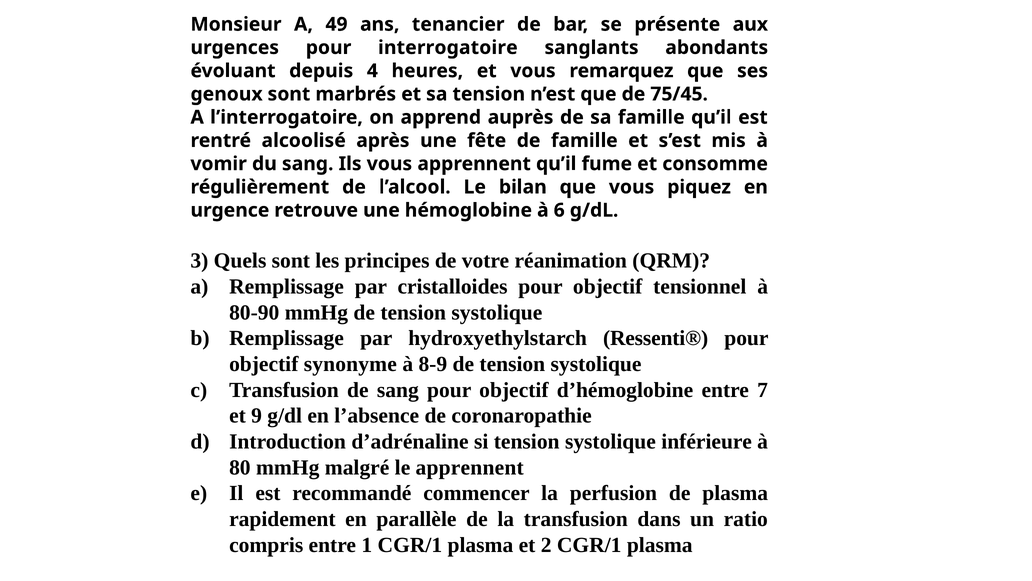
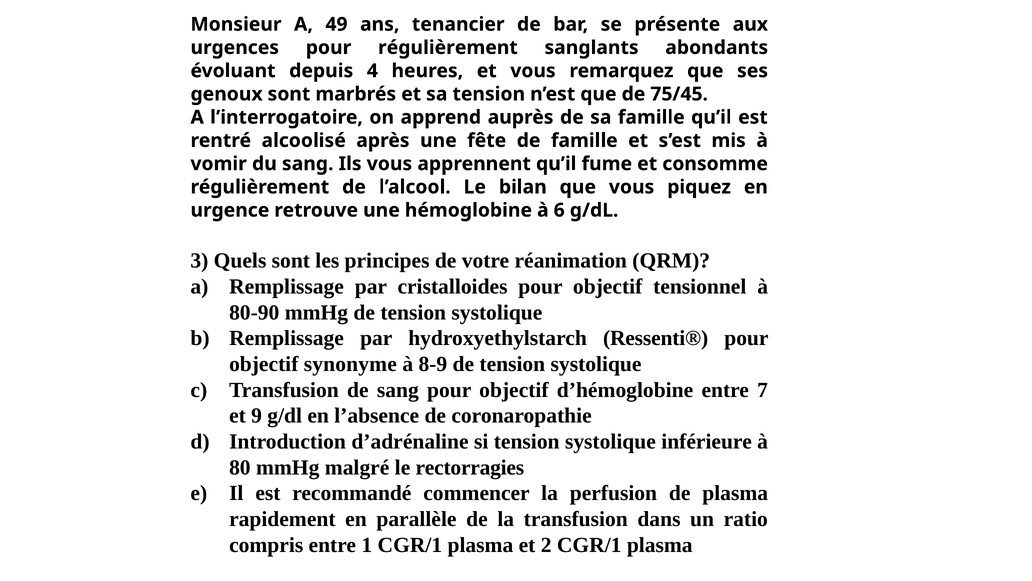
pour interrogatoire: interrogatoire -> régulièrement
le apprennent: apprennent -> rectorragies
